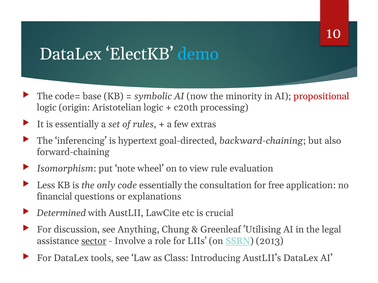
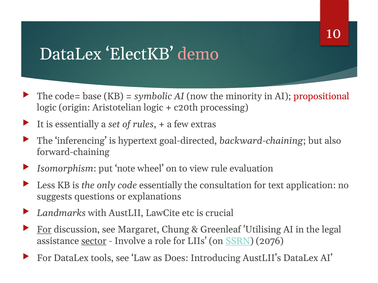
demo colour: light blue -> pink
free: free -> text
financial: financial -> suggests
Determined: Determined -> Landmarks
For at (44, 230) underline: none -> present
Anything: Anything -> Margaret
2013: 2013 -> 2076
Class: Class -> Does
